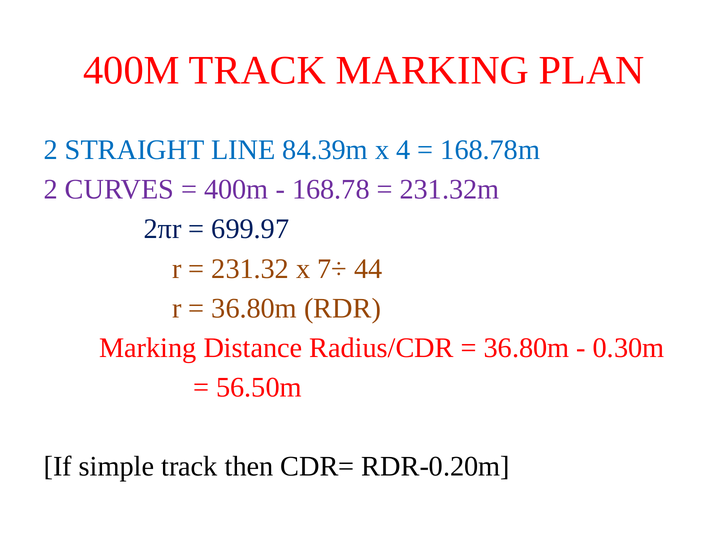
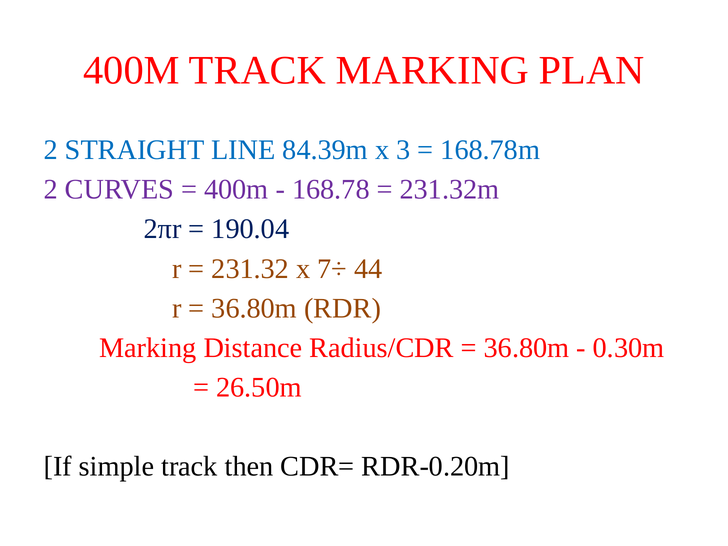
4: 4 -> 3
699.97: 699.97 -> 190.04
56.50m: 56.50m -> 26.50m
